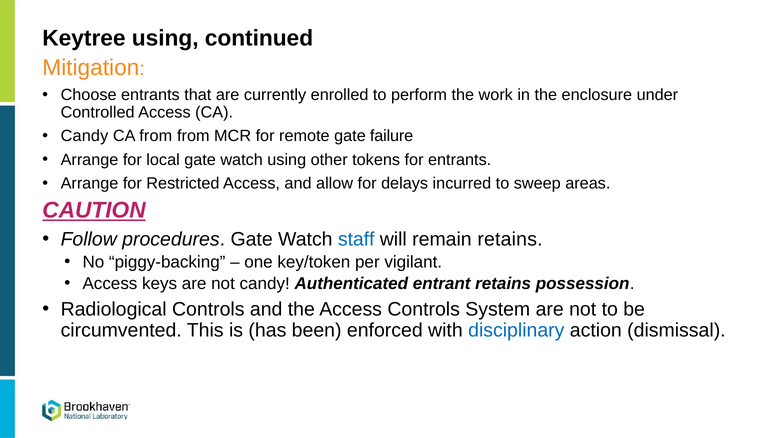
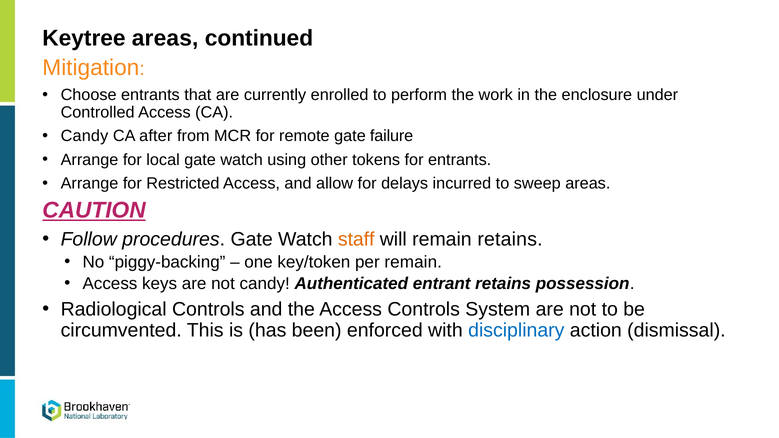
Keytree using: using -> areas
CA from: from -> after
staff colour: blue -> orange
per vigilant: vigilant -> remain
